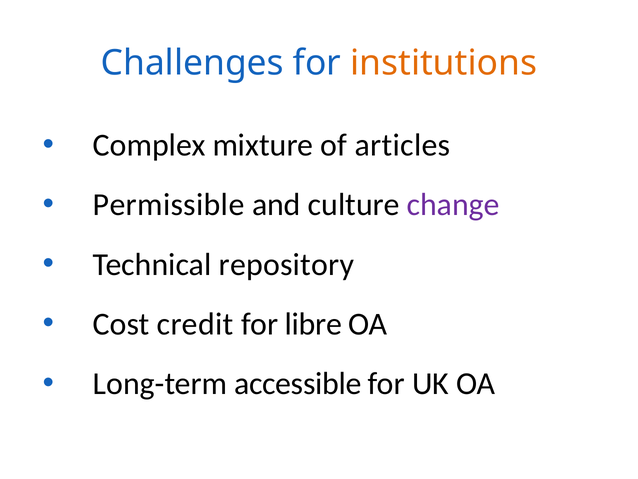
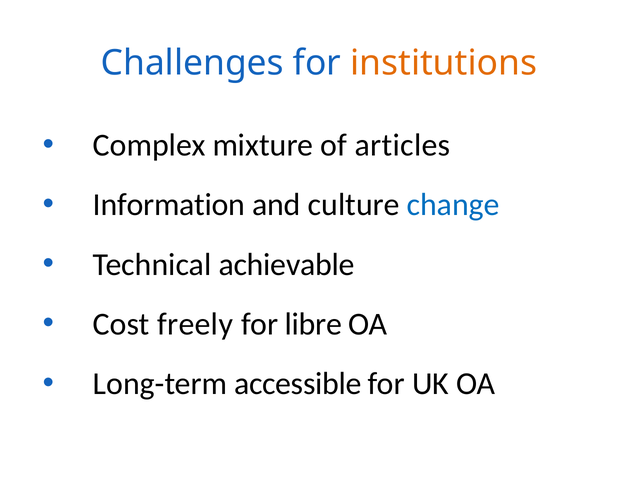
Permissible: Permissible -> Information
change colour: purple -> blue
repository: repository -> achievable
credit: credit -> freely
